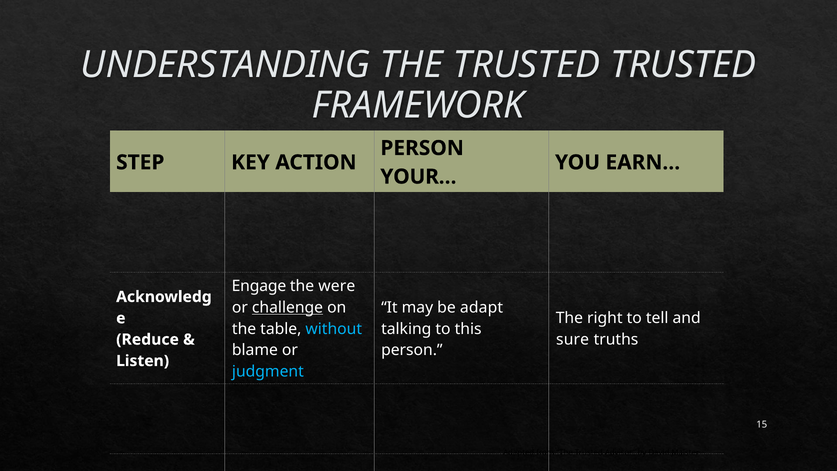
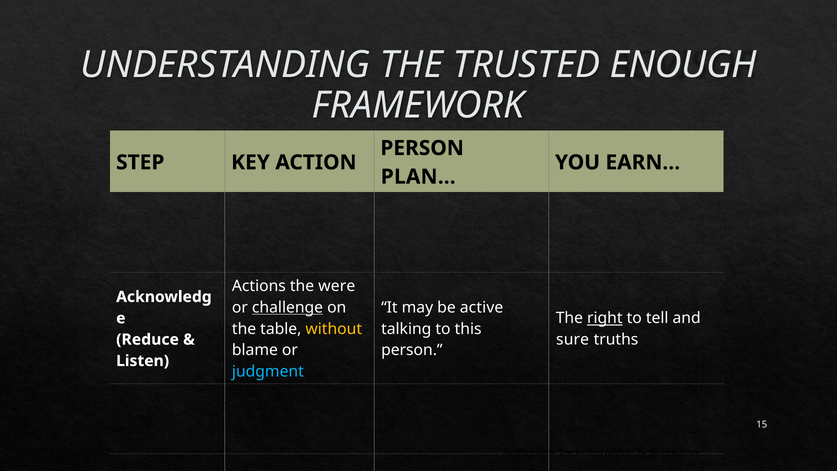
TRUSTED TRUSTED: TRUSTED -> ENOUGH
YOUR…: YOUR… -> PLAN…
Engage: Engage -> Actions
adapt: adapt -> active
right underline: none -> present
without colour: light blue -> yellow
